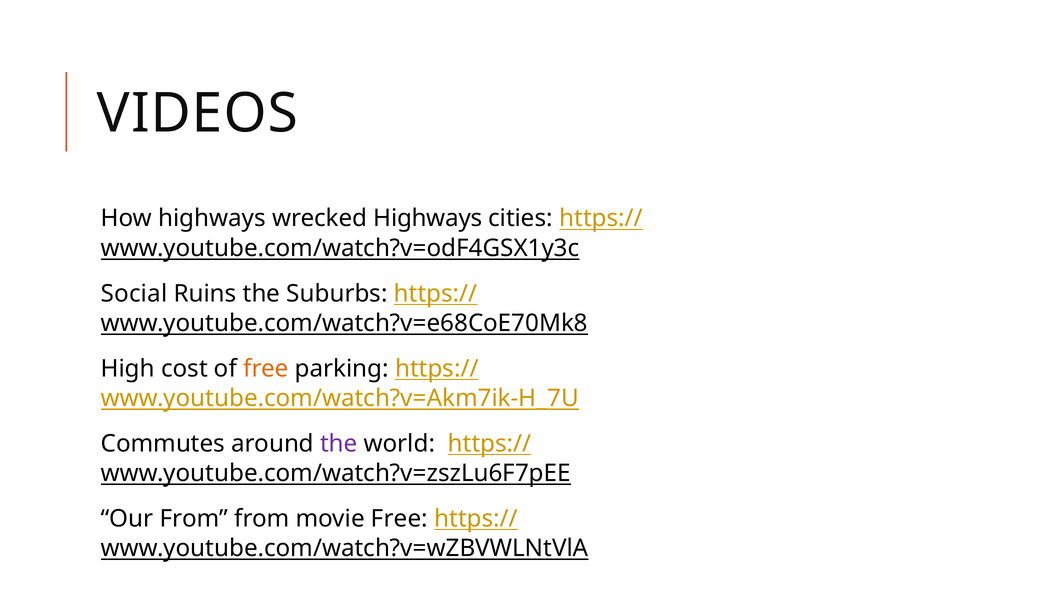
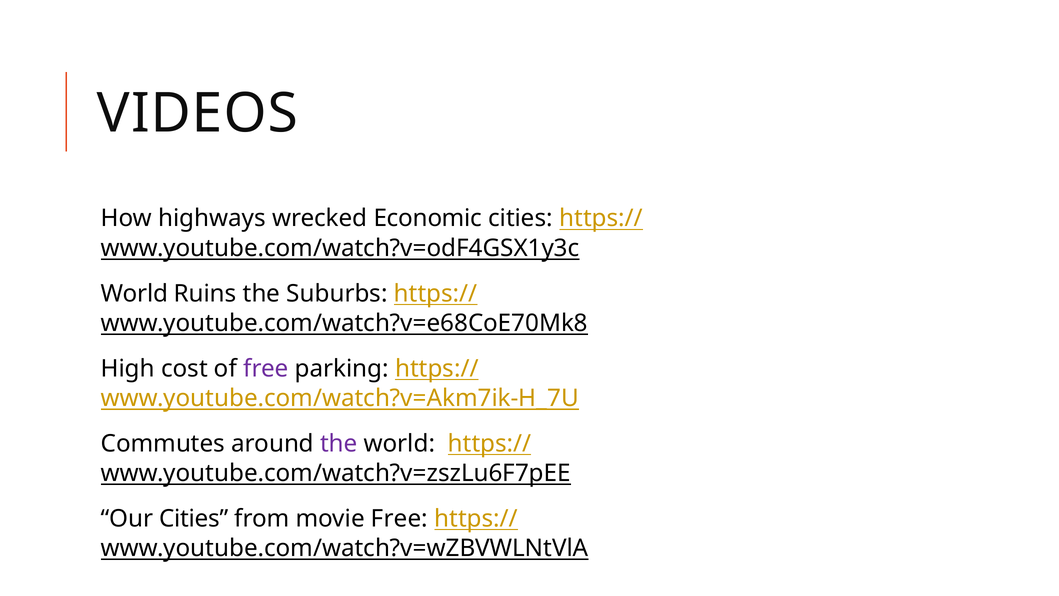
wrecked Highways: Highways -> Economic
Social at (134, 293): Social -> World
free at (266, 368) colour: orange -> purple
Our From: From -> Cities
